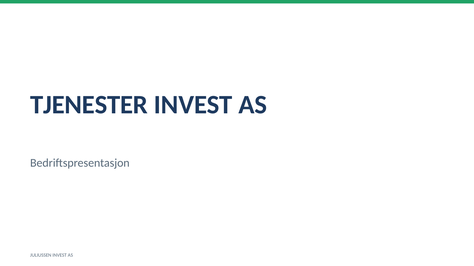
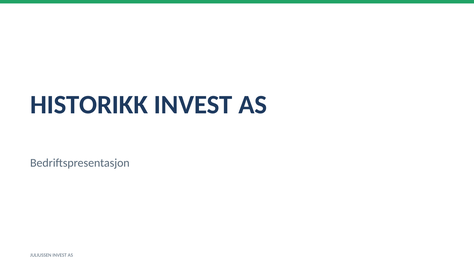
TJENESTER: TJENESTER -> HISTORIKK
